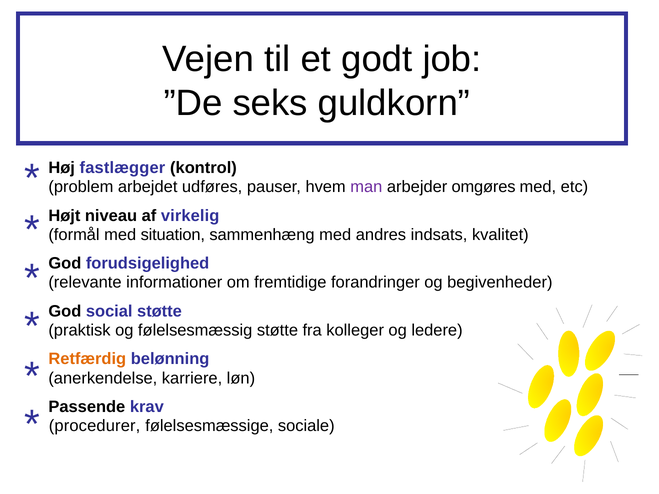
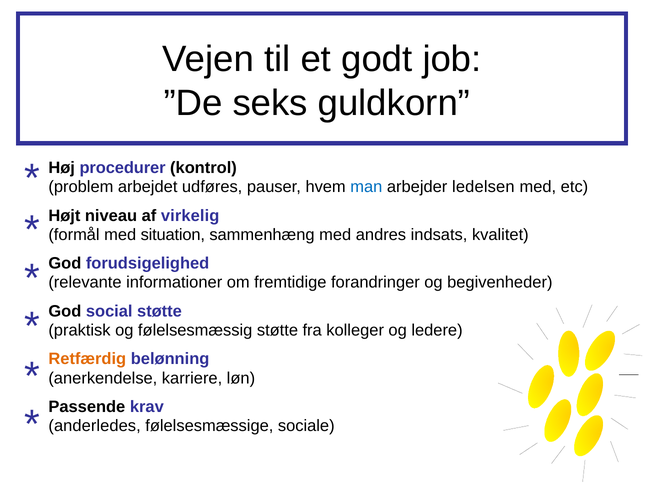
fastlægger: fastlægger -> procedurer
man colour: purple -> blue
omgøres: omgøres -> ledelsen
procedurer: procedurer -> anderledes
